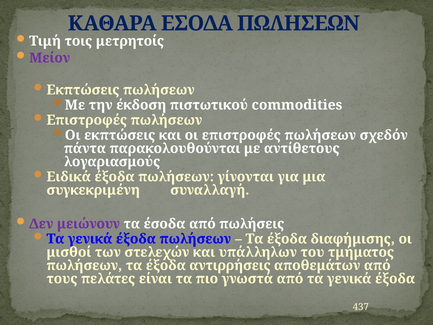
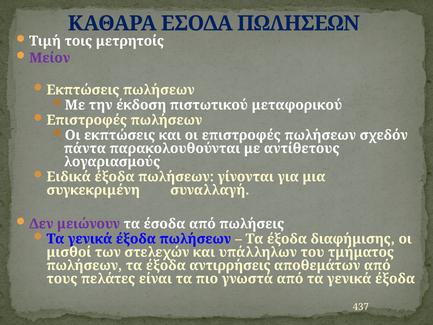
commodities: commodities -> μεταφορικού
